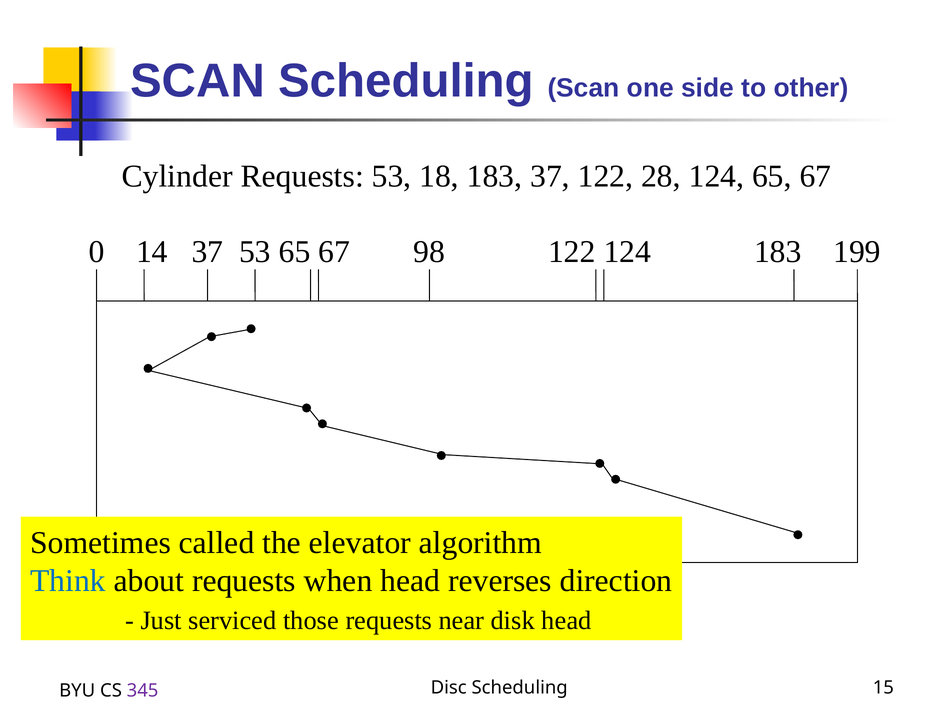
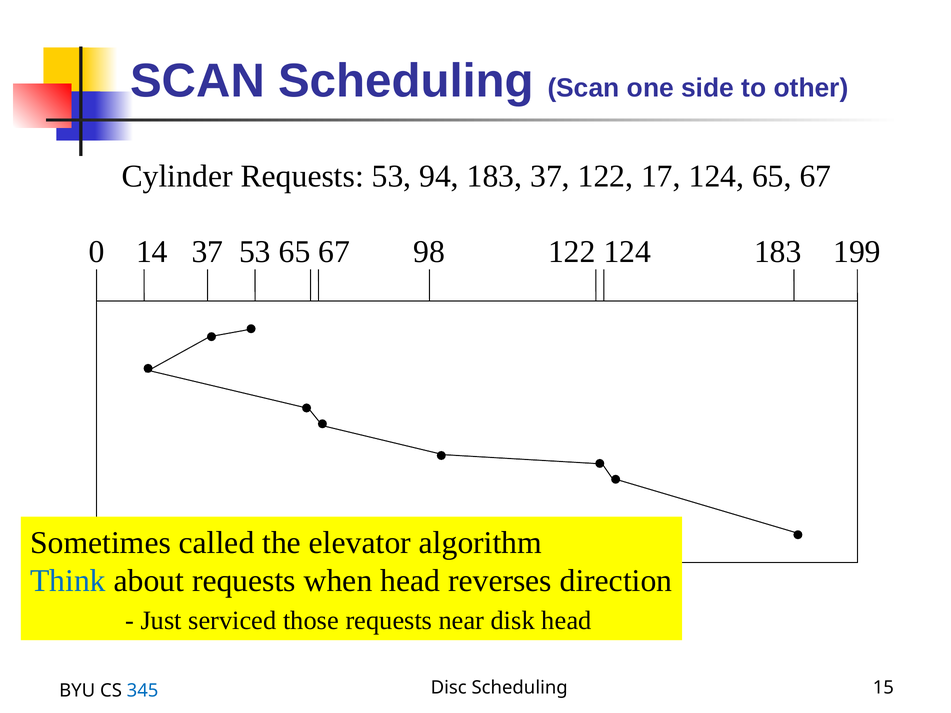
18: 18 -> 94
28: 28 -> 17
345 colour: purple -> blue
